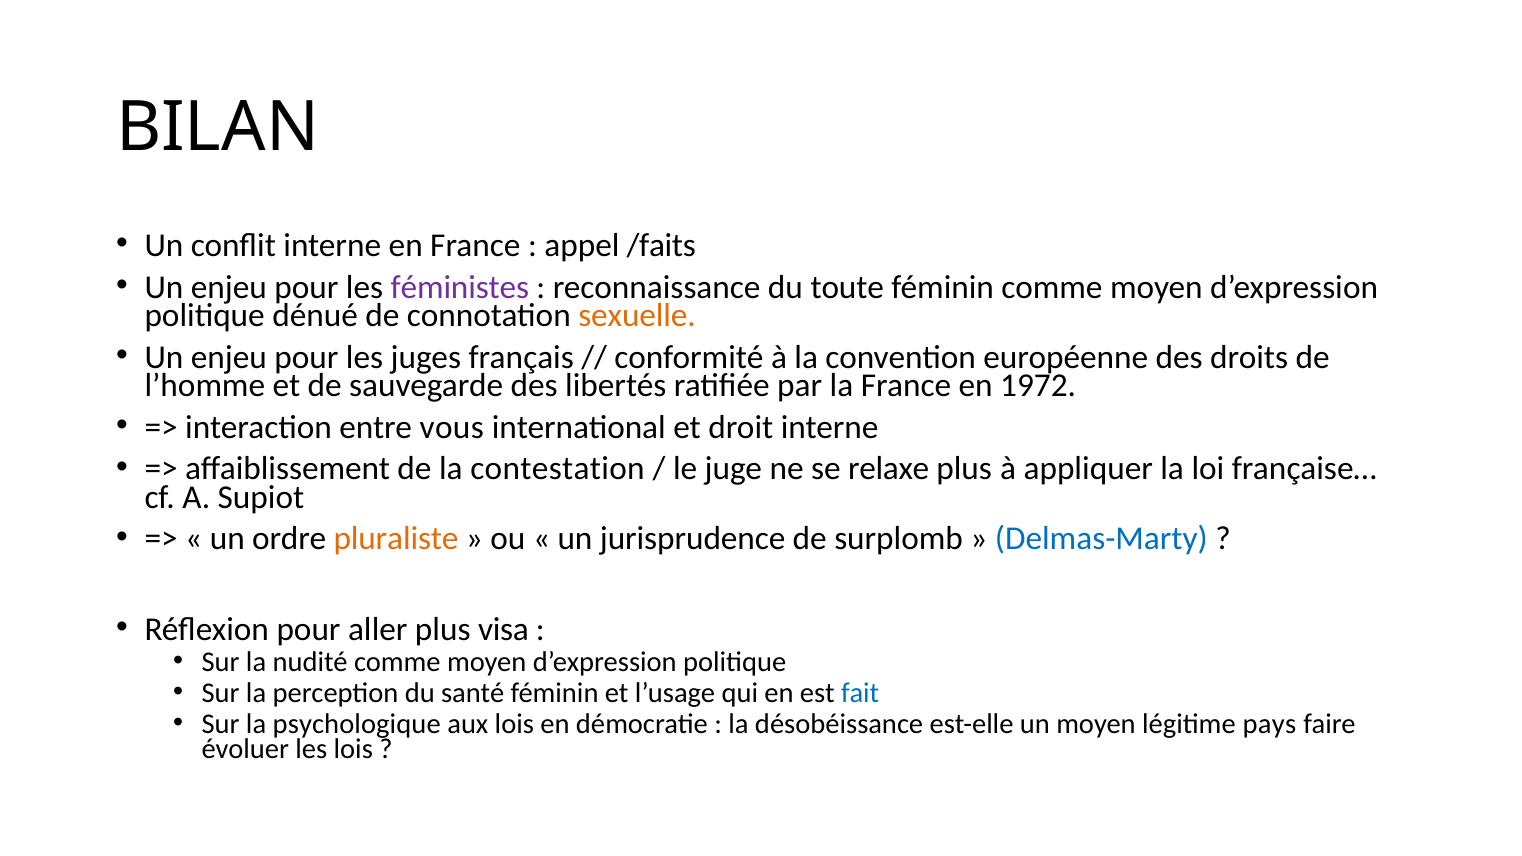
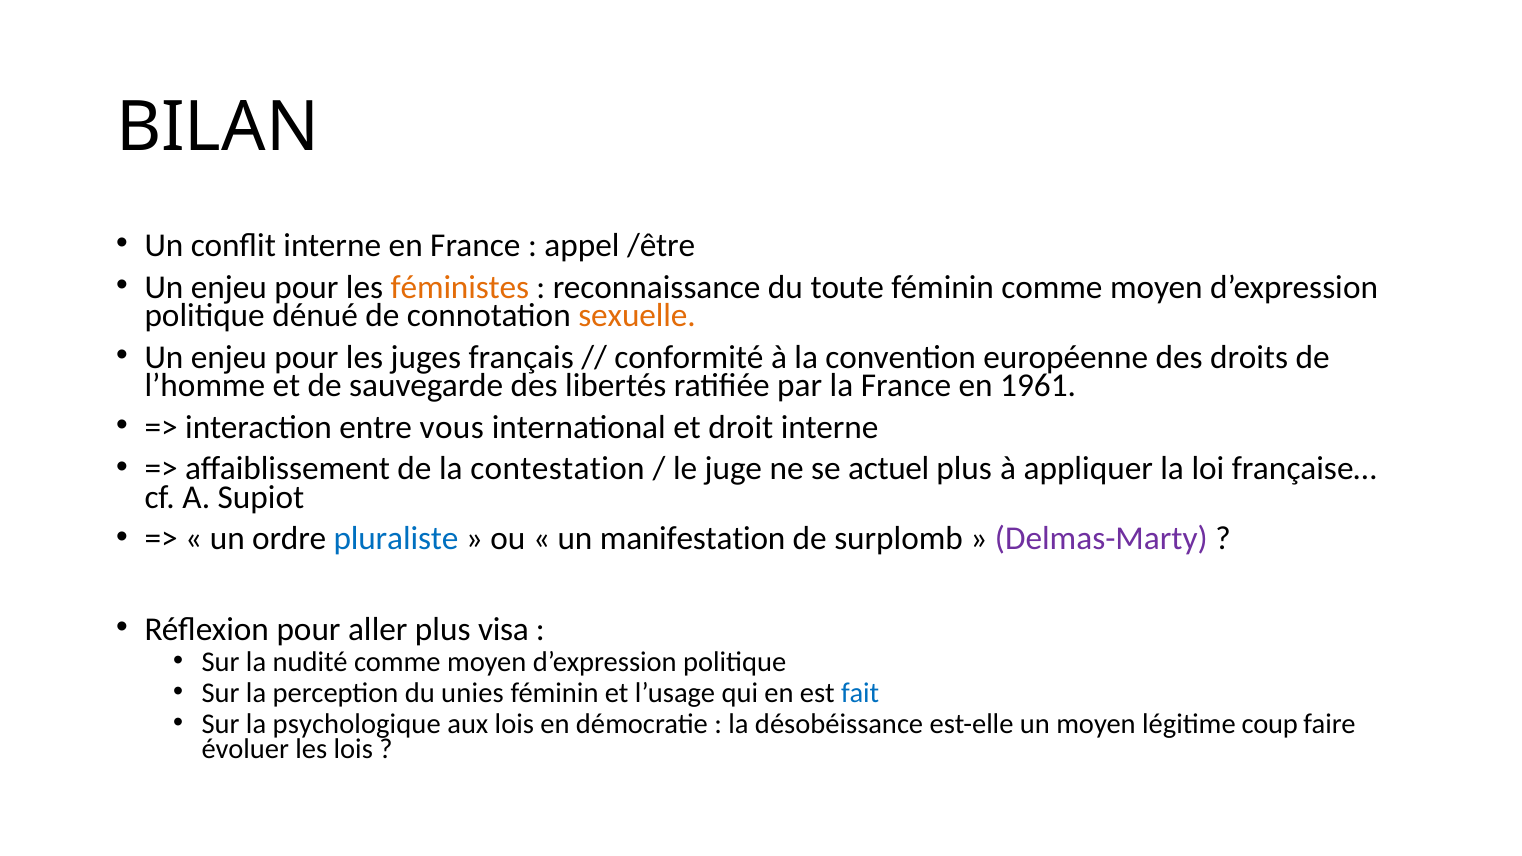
/faits: /faits -> /être
féministes colour: purple -> orange
1972: 1972 -> 1961
relaxe: relaxe -> actuel
pluraliste colour: orange -> blue
jurisprudence: jurisprudence -> manifestation
Delmas-Marty colour: blue -> purple
santé: santé -> unies
pays: pays -> coup
